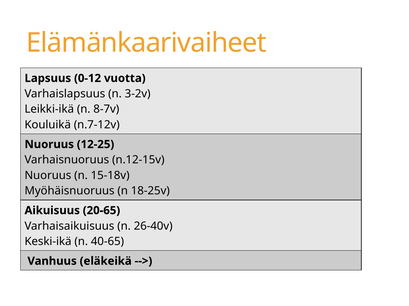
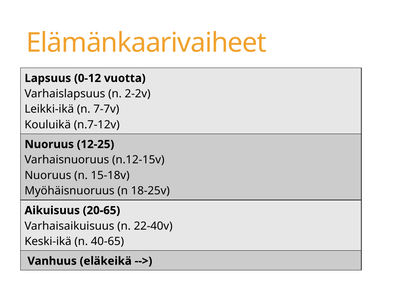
3-2v: 3-2v -> 2-2v
8-7v: 8-7v -> 7-7v
26-40v: 26-40v -> 22-40v
